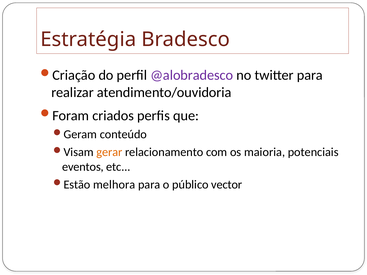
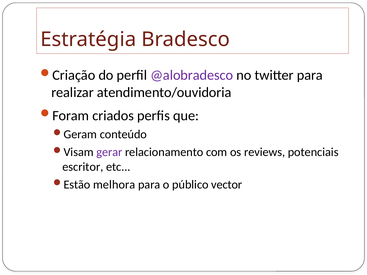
gerar colour: orange -> purple
maioria: maioria -> reviews
eventos: eventos -> escritor
